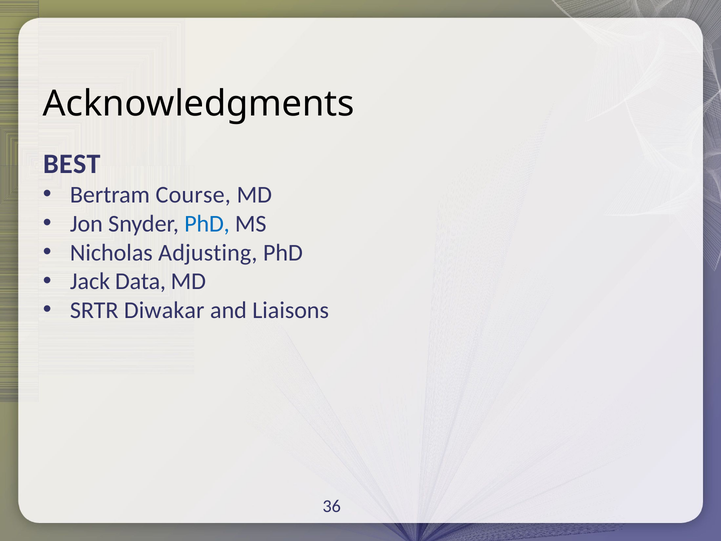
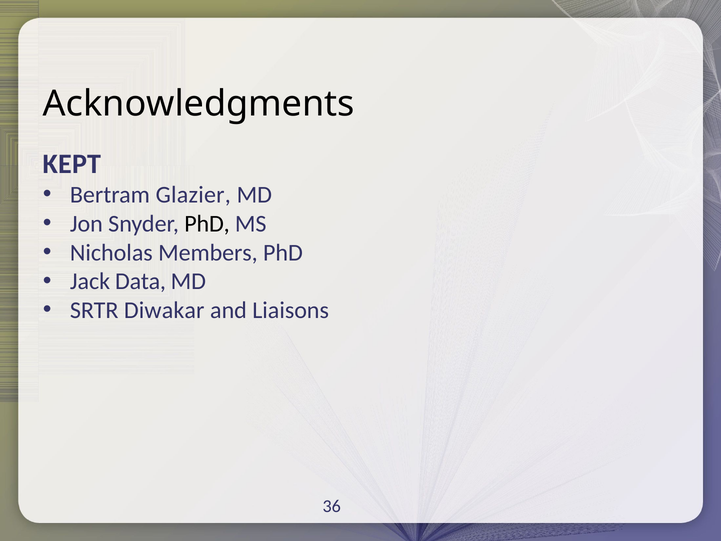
BEST: BEST -> KEPT
Course: Course -> Glazier
PhD at (207, 224) colour: blue -> black
Adjusting: Adjusting -> Members
